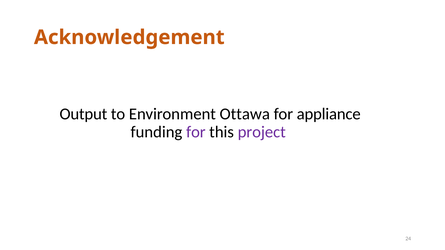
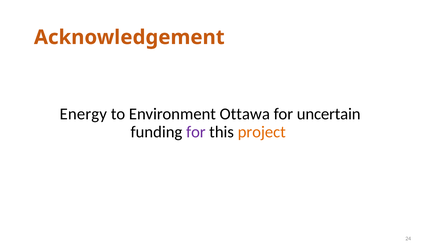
Output: Output -> Energy
appliance: appliance -> uncertain
project colour: purple -> orange
